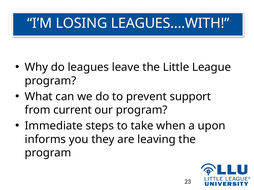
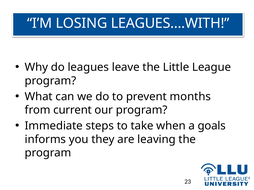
support: support -> months
upon: upon -> goals
